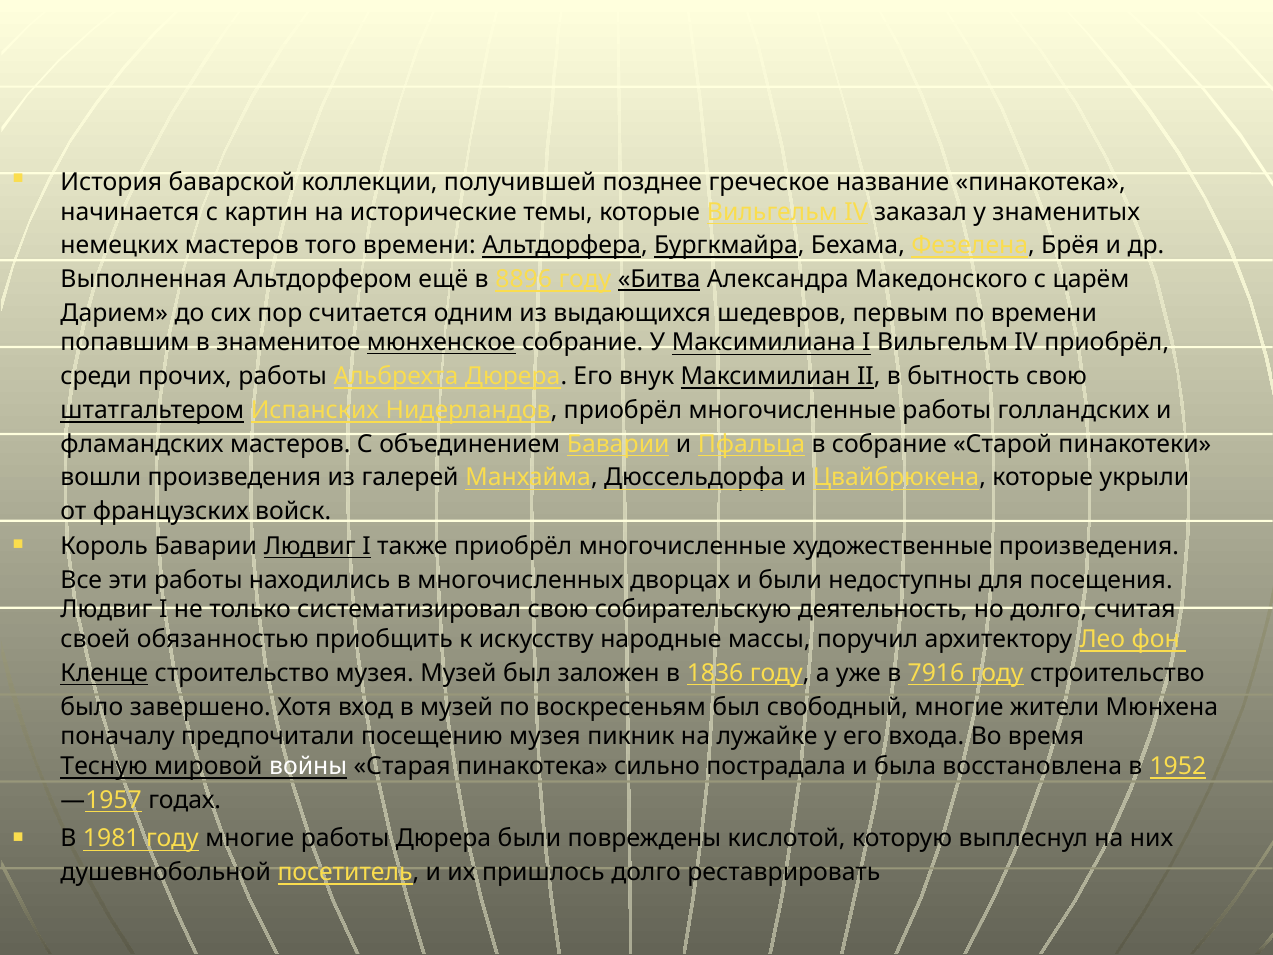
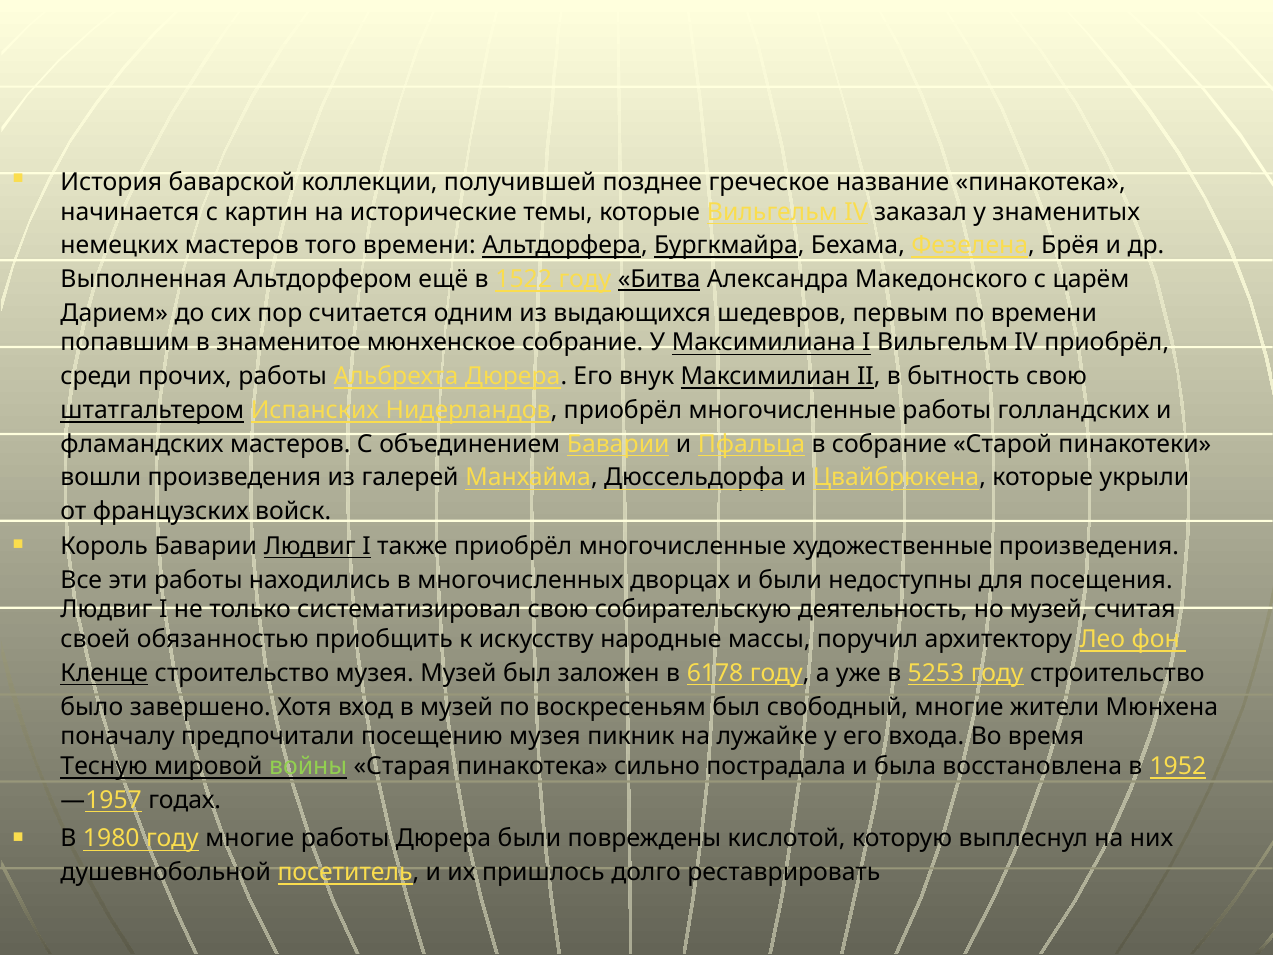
8896: 8896 -> 1522
мюнхенское underline: present -> none
но долго: долго -> музей
1836: 1836 -> 6178
7916: 7916 -> 5253
войны colour: white -> light green
1981: 1981 -> 1980
